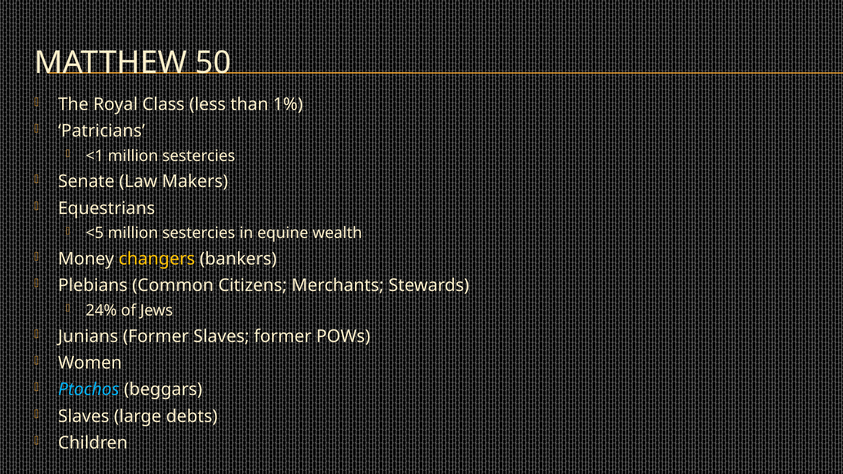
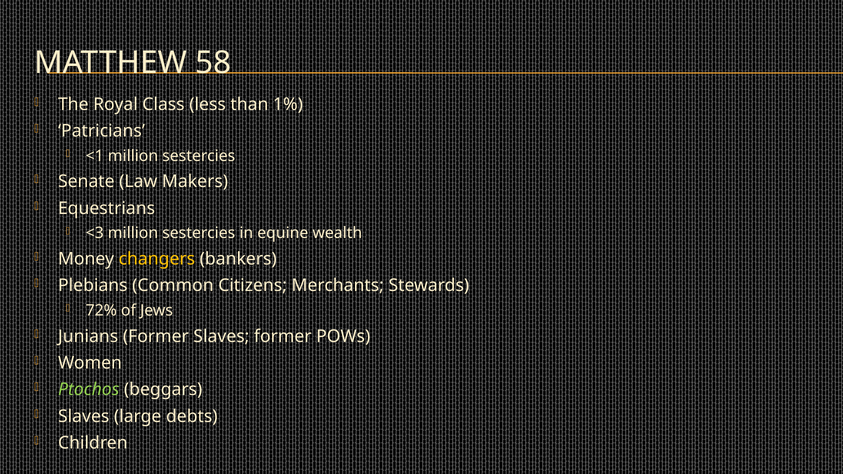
50: 50 -> 58
<5: <5 -> <3
24%: 24% -> 72%
Ptochos colour: light blue -> light green
